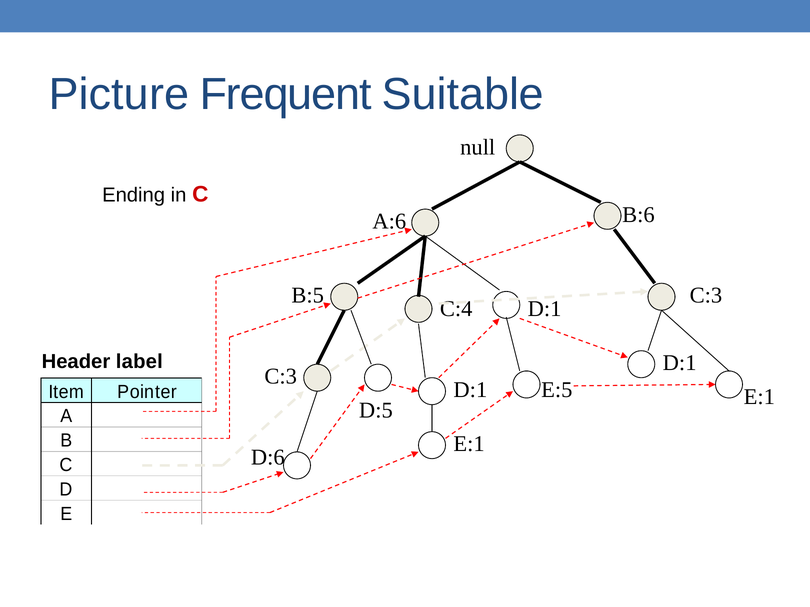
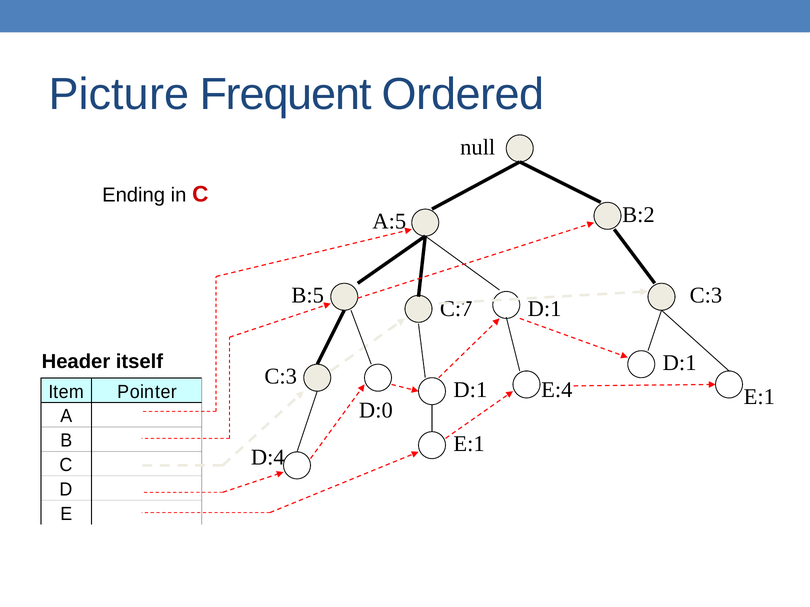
Suitable: Suitable -> Ordered
B:6: B:6 -> B:2
A:6: A:6 -> A:5
C:4: C:4 -> C:7
label: label -> itself
E:5: E:5 -> E:4
D:5: D:5 -> D:0
D:6: D:6 -> D:4
